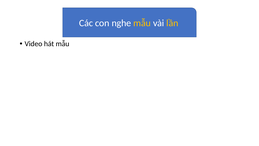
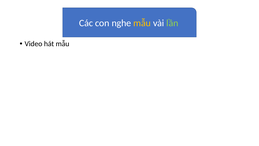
lần colour: yellow -> light green
